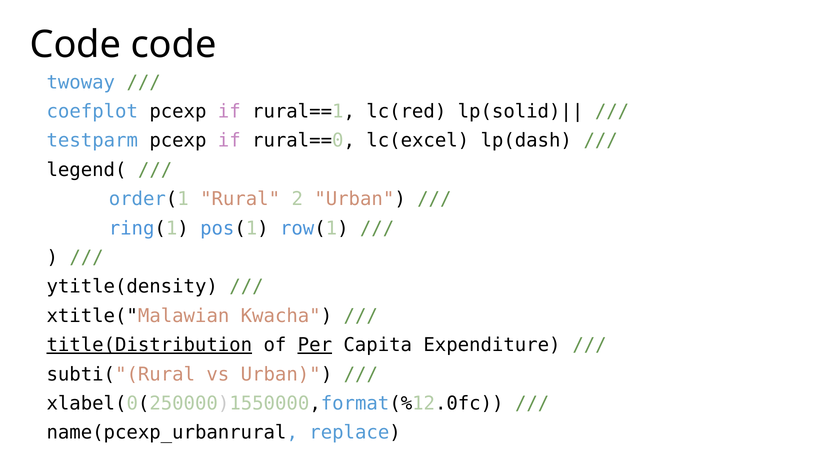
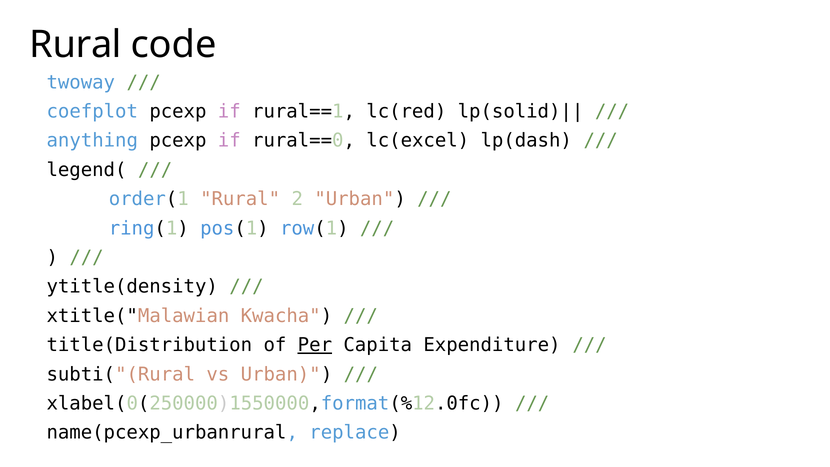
Code at (75, 45): Code -> Rural
testparm: testparm -> anything
title(Distribution underline: present -> none
